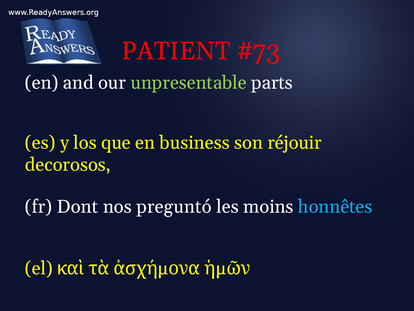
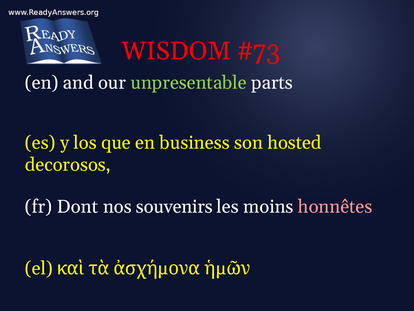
PATIENT: PATIENT -> WISDOM
réjouir: réjouir -> hosted
preguntó: preguntó -> souvenirs
honnêtes colour: light blue -> pink
